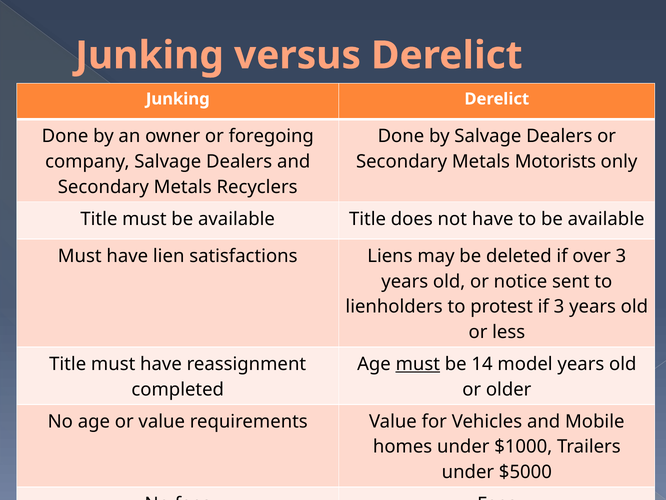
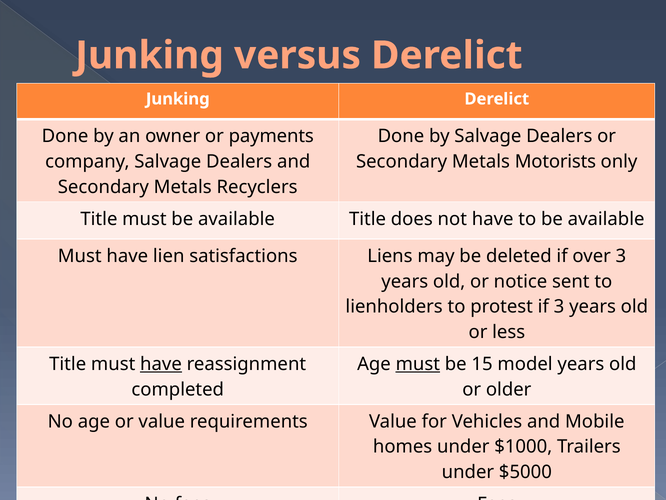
foregoing: foregoing -> payments
have at (161, 364) underline: none -> present
14: 14 -> 15
